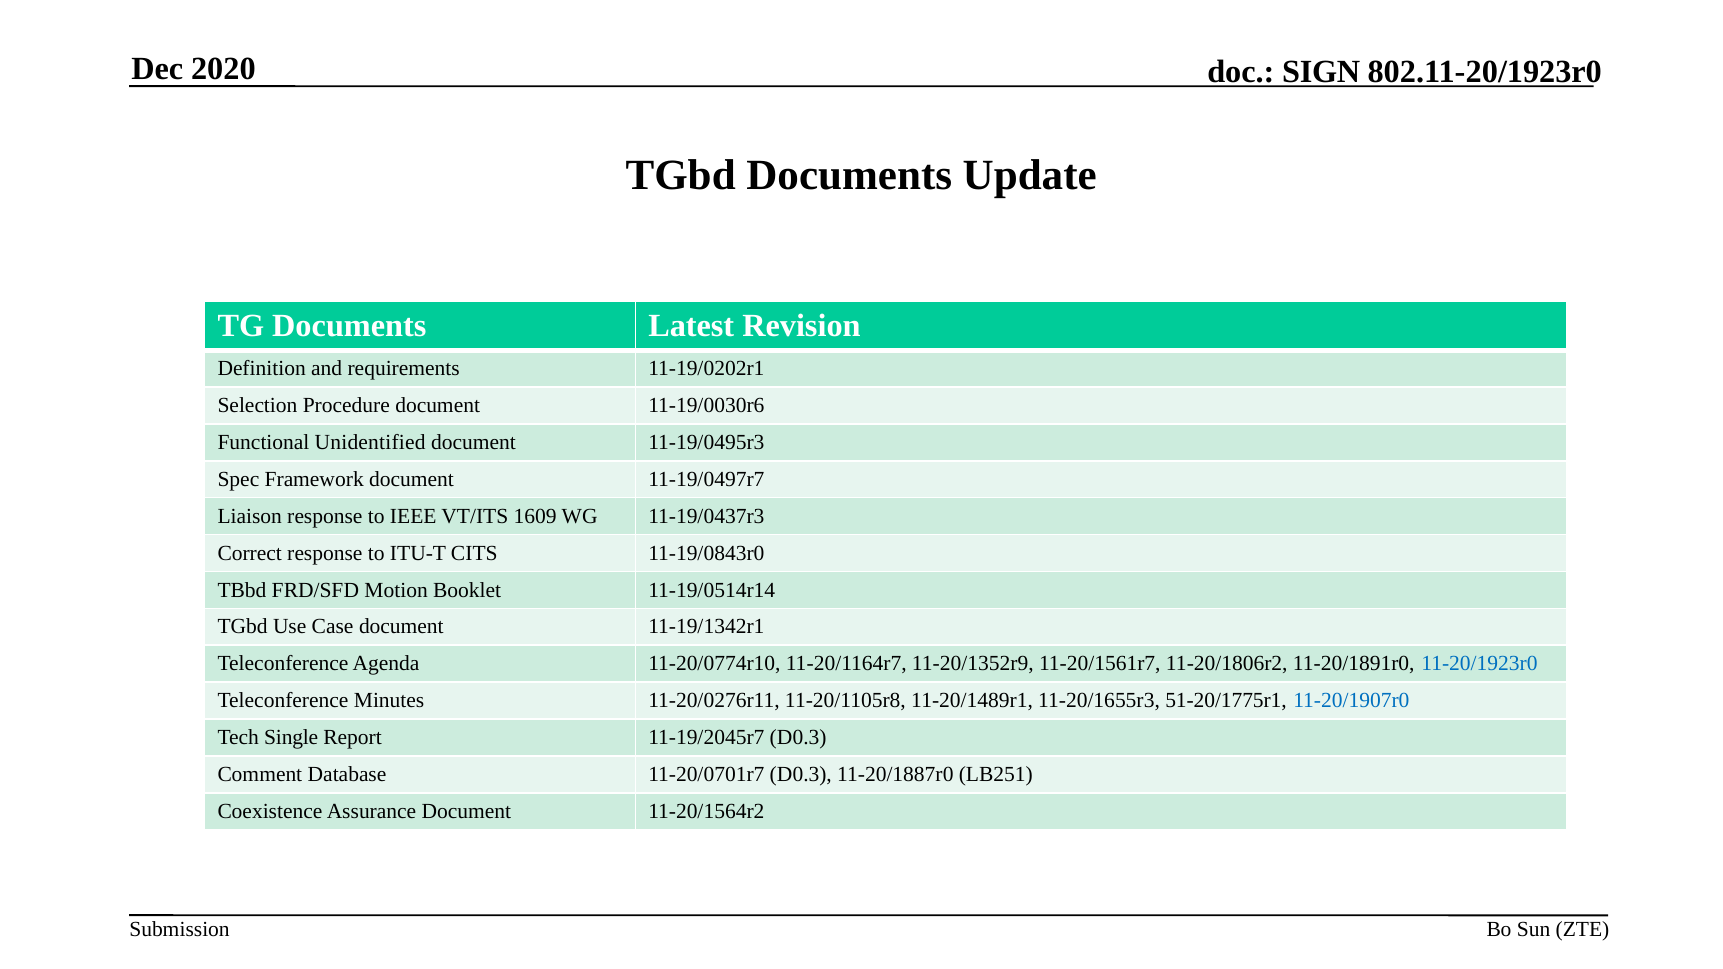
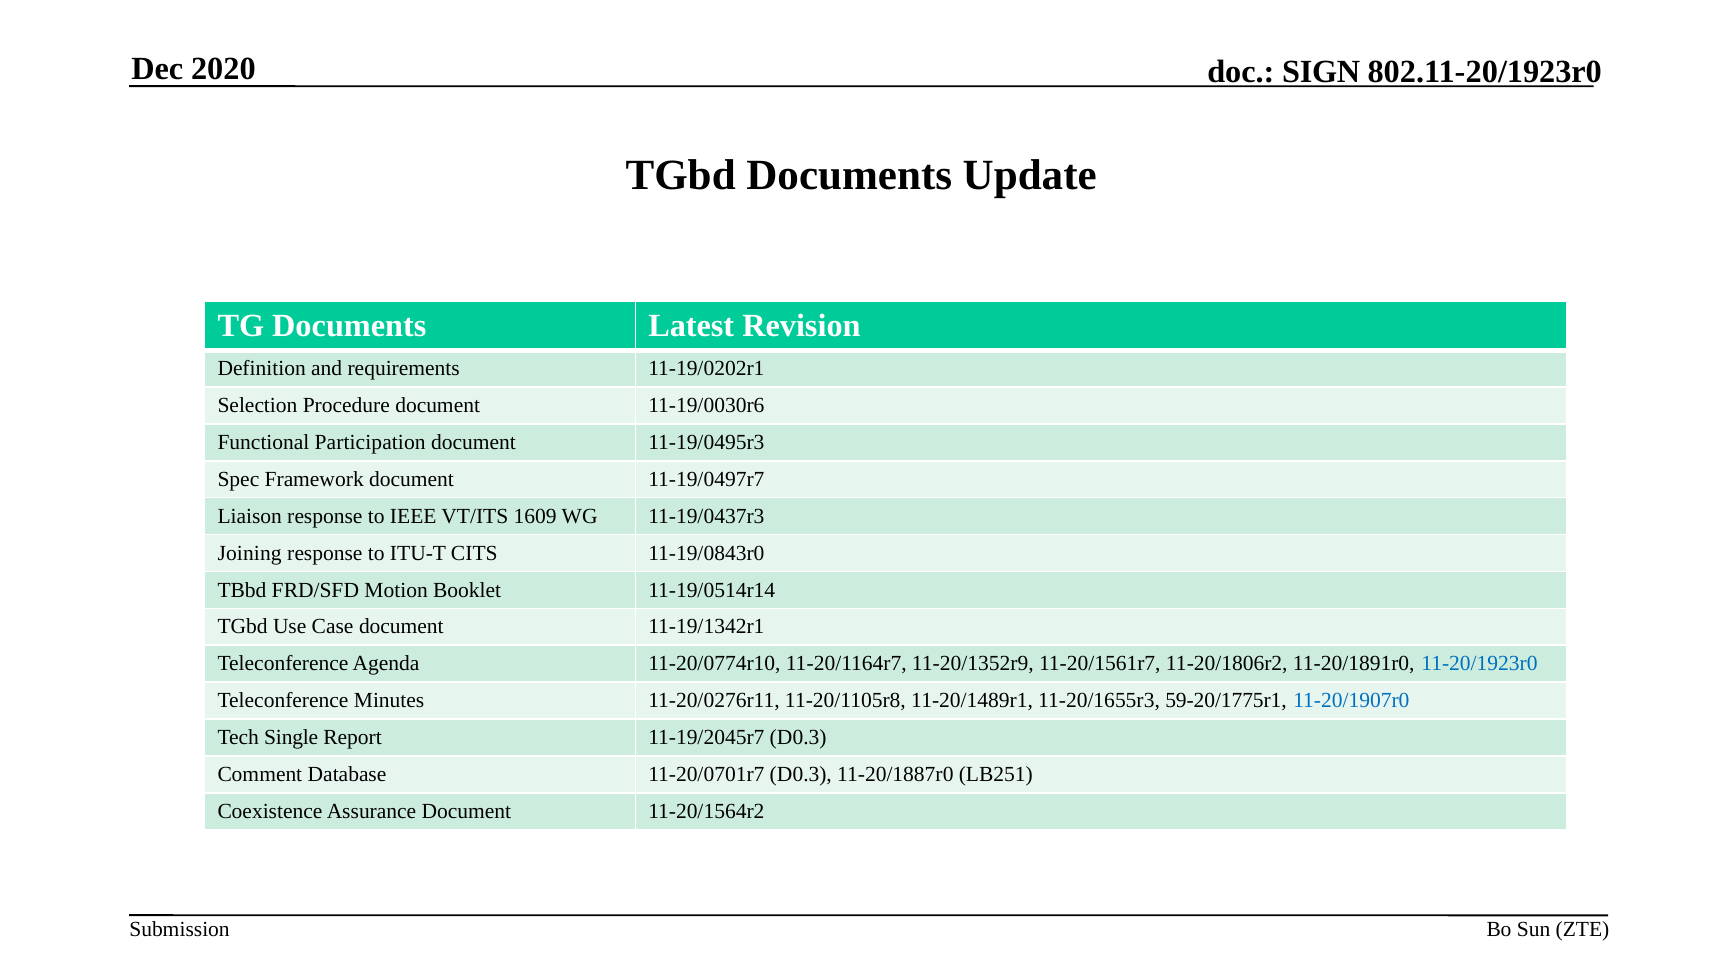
Unidentified: Unidentified -> Participation
Correct: Correct -> Joining
51-20/1775r1: 51-20/1775r1 -> 59-20/1775r1
